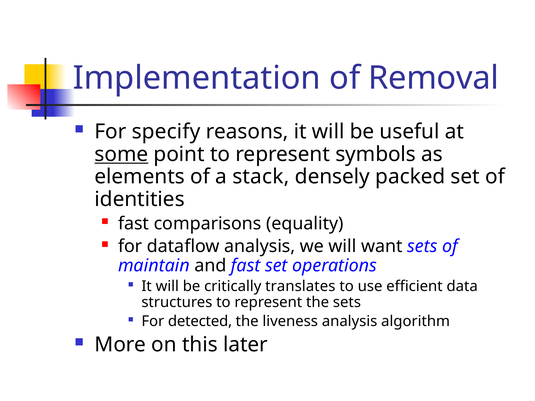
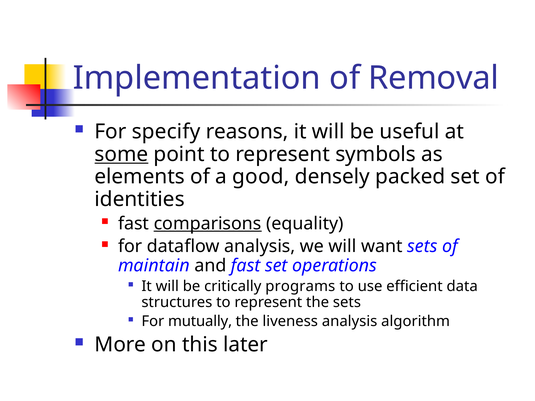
stack: stack -> good
comparisons underline: none -> present
translates: translates -> programs
detected: detected -> mutually
